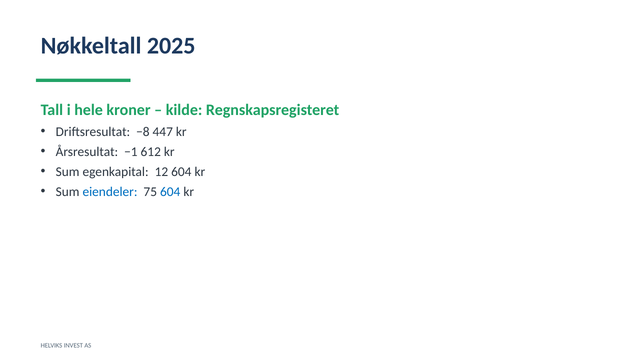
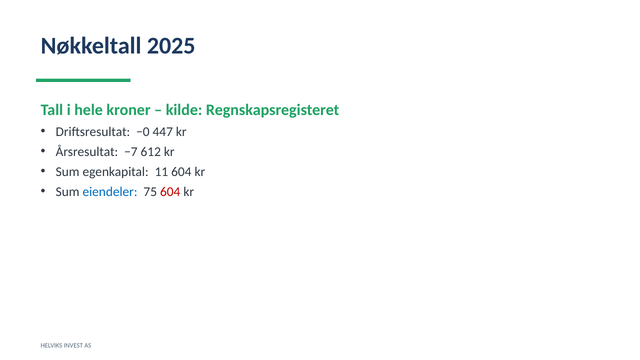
−8: −8 -> −0
−1: −1 -> −7
12: 12 -> 11
604 at (170, 192) colour: blue -> red
